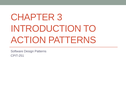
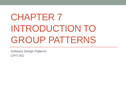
3: 3 -> 7
ACTION: ACTION -> GROUP
